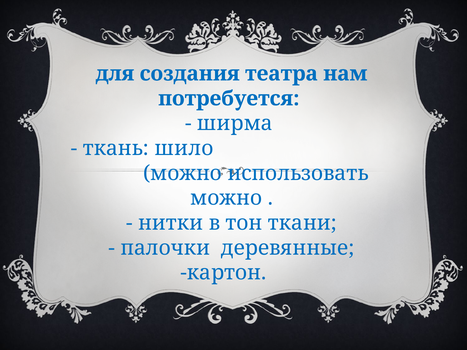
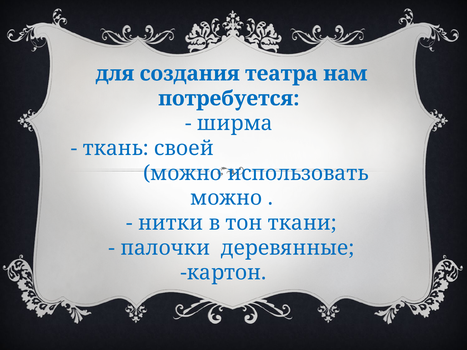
шило: шило -> своей
